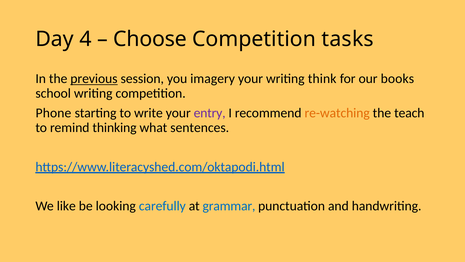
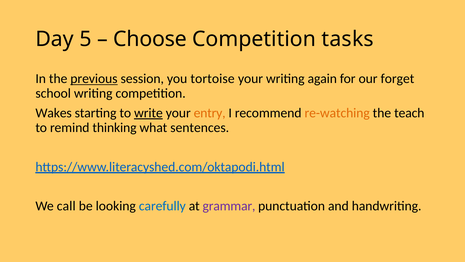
4: 4 -> 5
imagery: imagery -> tortoise
think: think -> again
books: books -> forget
Phone: Phone -> Wakes
write underline: none -> present
entry colour: purple -> orange
like: like -> call
grammar colour: blue -> purple
